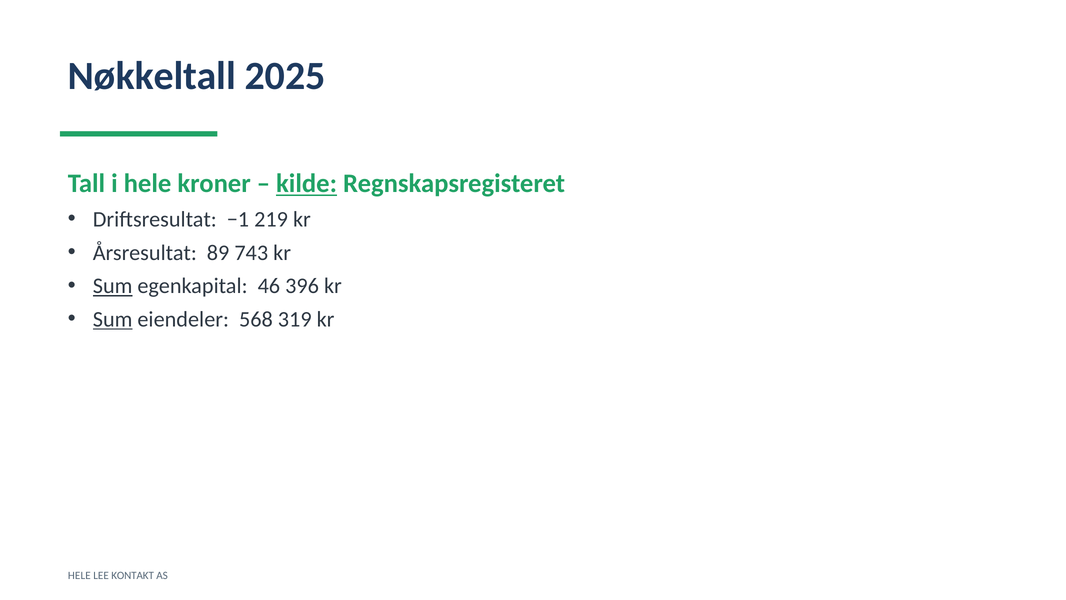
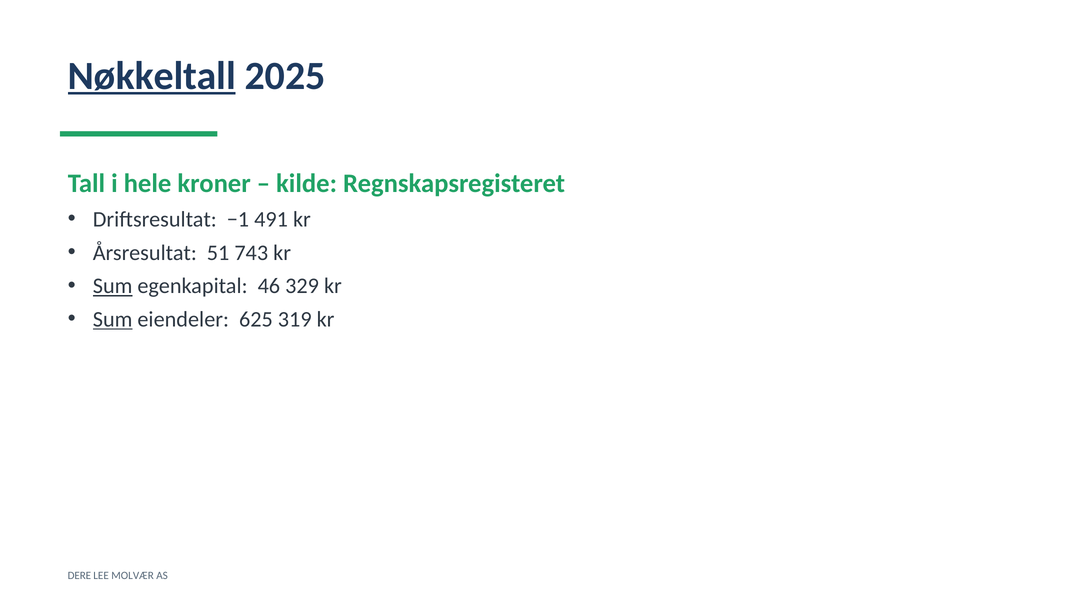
Nøkkeltall underline: none -> present
kilde underline: present -> none
219: 219 -> 491
89: 89 -> 51
396: 396 -> 329
568: 568 -> 625
HELE at (79, 575): HELE -> DERE
KONTAKT: KONTAKT -> MOLVÆR
